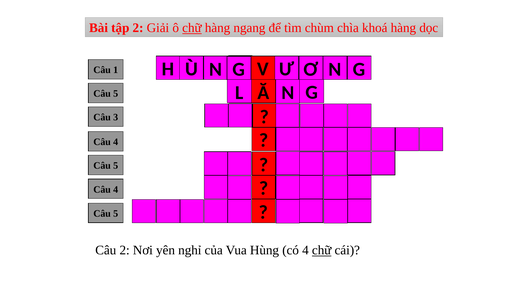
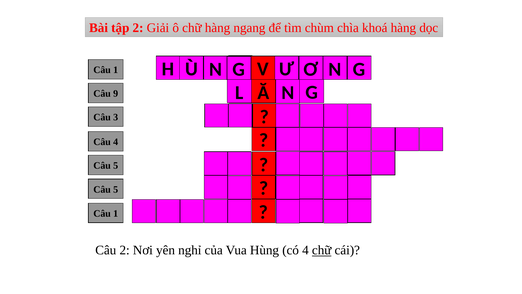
chữ at (192, 28) underline: present -> none
5 at (116, 94): 5 -> 9
4 at (116, 189): 4 -> 5
5 at (116, 213): 5 -> 1
